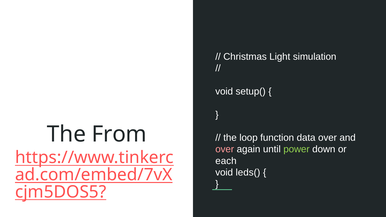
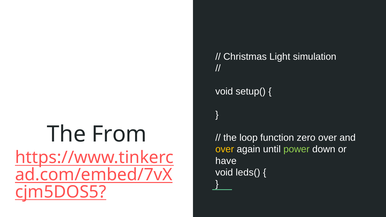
data: data -> zero
over at (225, 149) colour: pink -> yellow
each: each -> have
